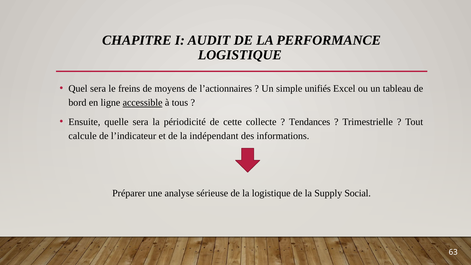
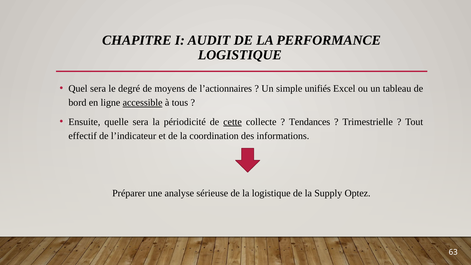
freins: freins -> degré
cette underline: none -> present
calcule: calcule -> effectif
indépendant: indépendant -> coordination
Social: Social -> Optez
